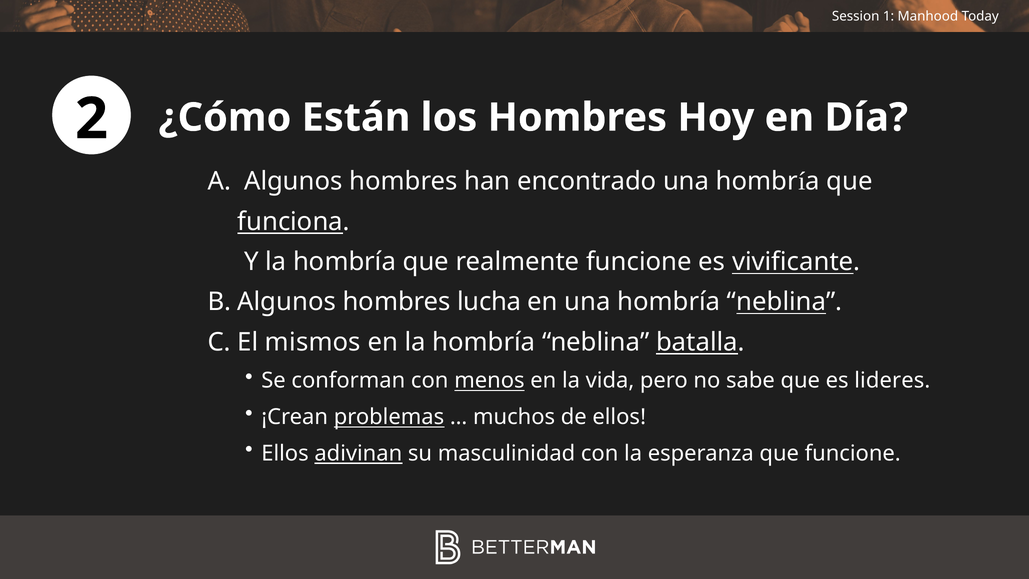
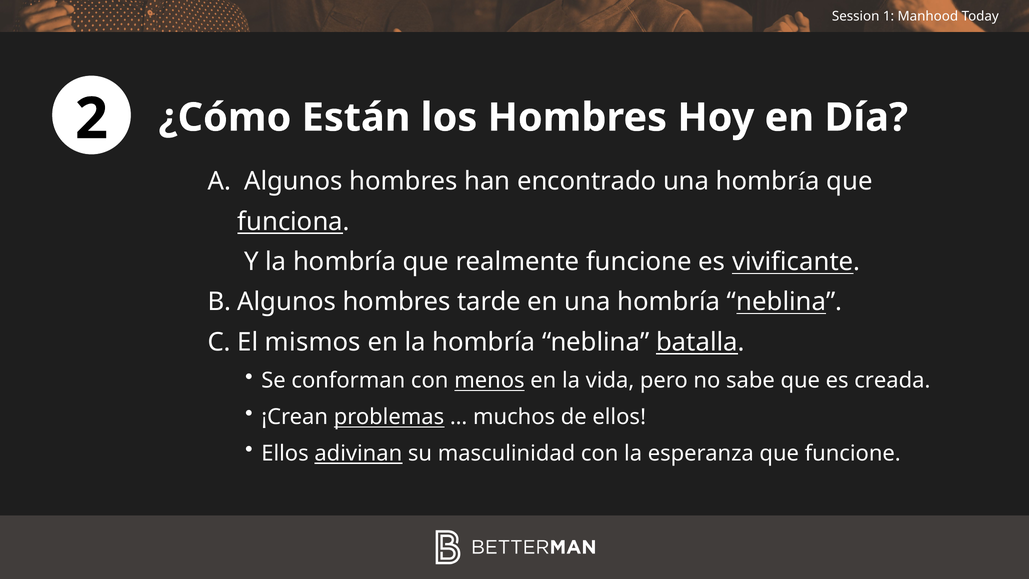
lucha: lucha -> tarde
lideres: lideres -> creada
